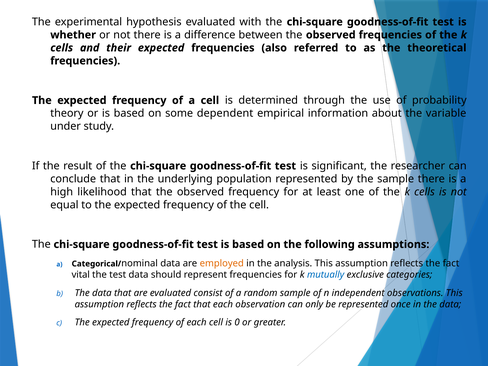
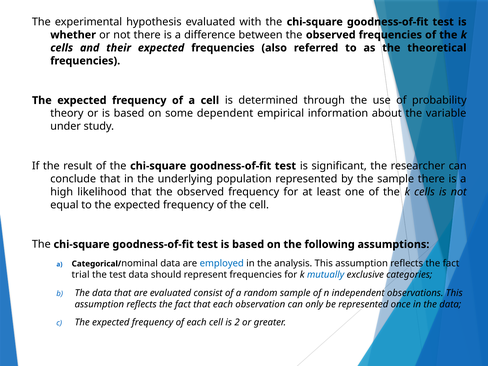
employed colour: orange -> blue
vital: vital -> trial
0: 0 -> 2
